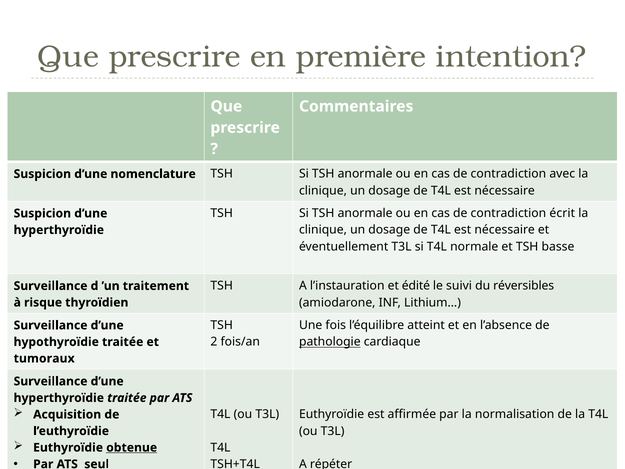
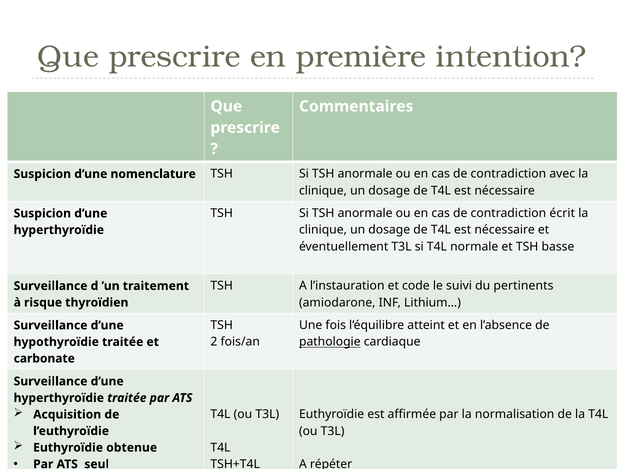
édité: édité -> code
réversibles: réversibles -> pertinents
tumoraux: tumoraux -> carbonate
obtenue underline: present -> none
